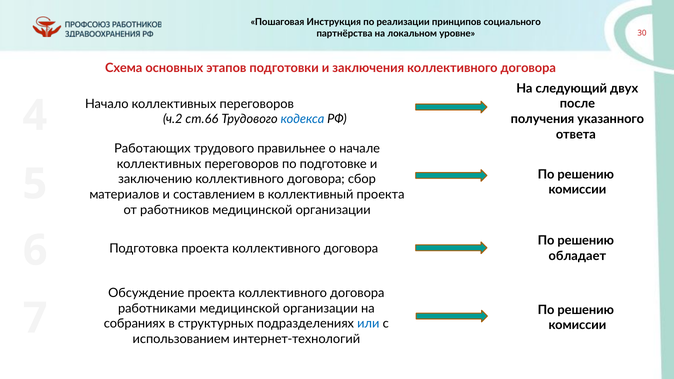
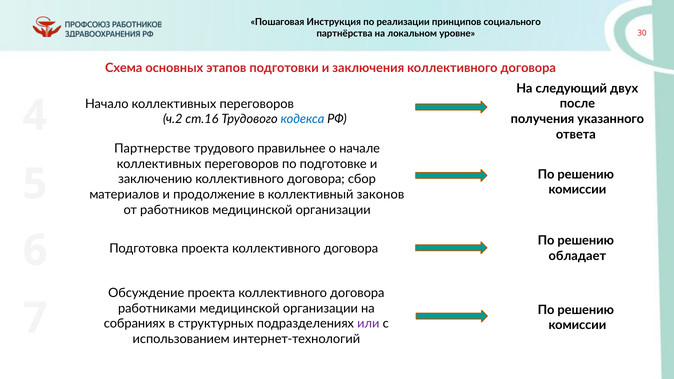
ст.66: ст.66 -> ст.16
Работающих: Работающих -> Партнерстве
составлением: составлением -> продолжение
коллективный проекта: проекта -> законов
или colour: blue -> purple
